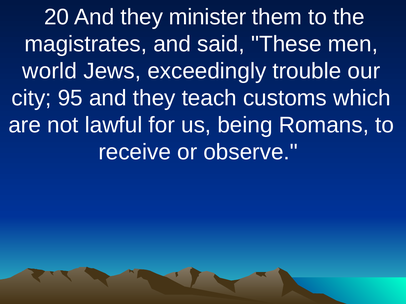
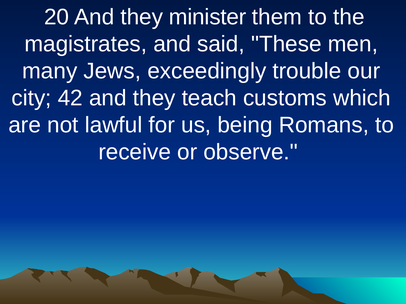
world: world -> many
95: 95 -> 42
